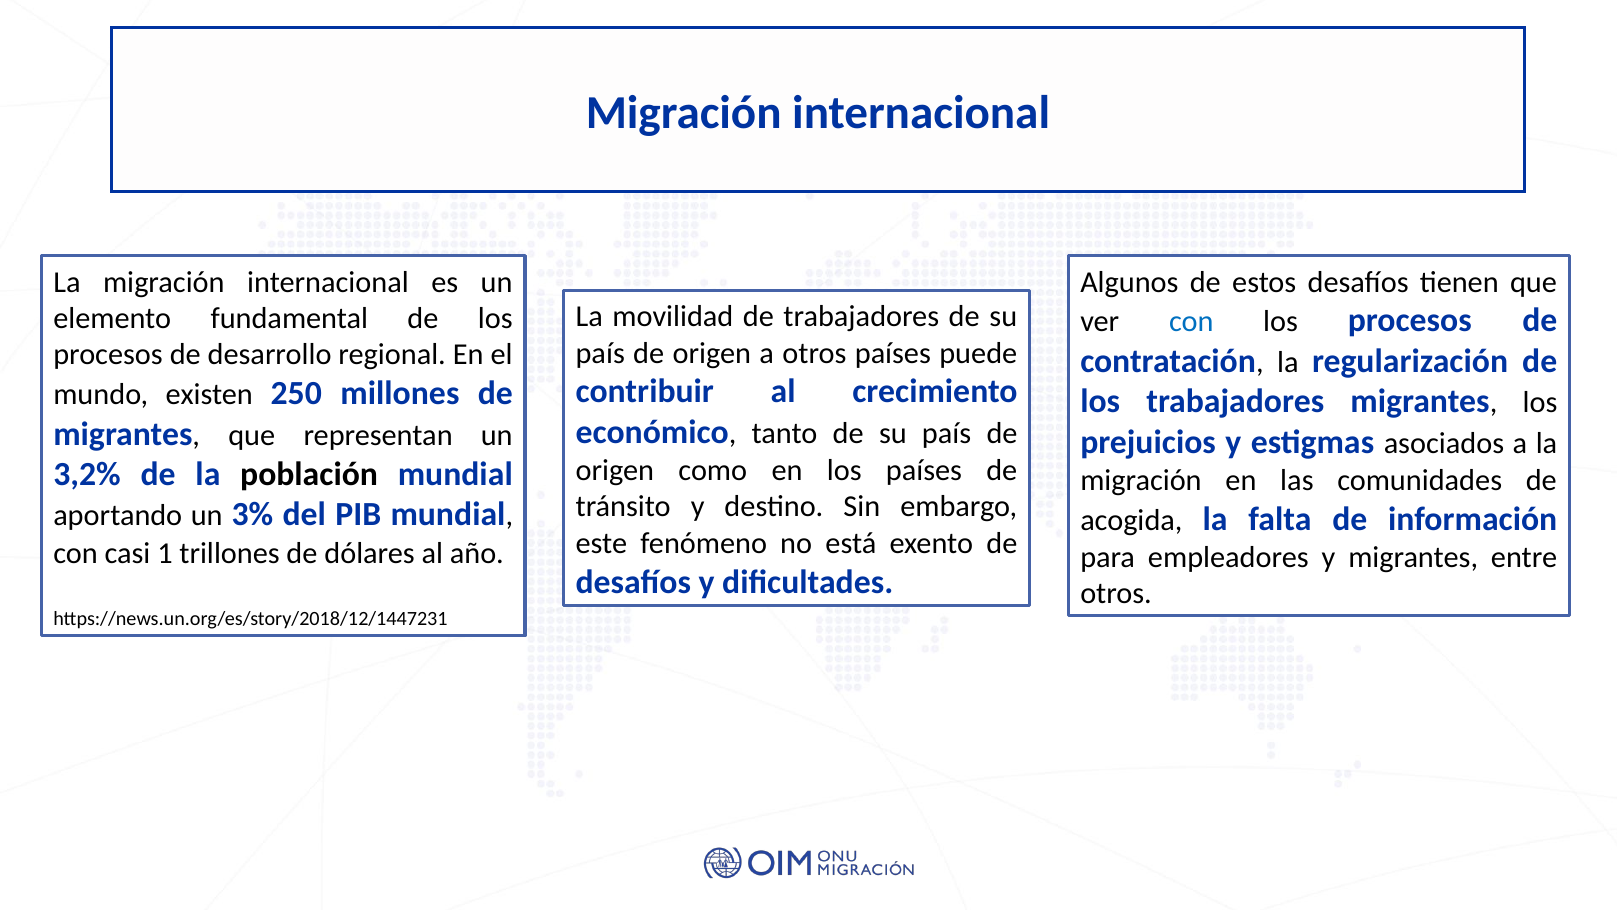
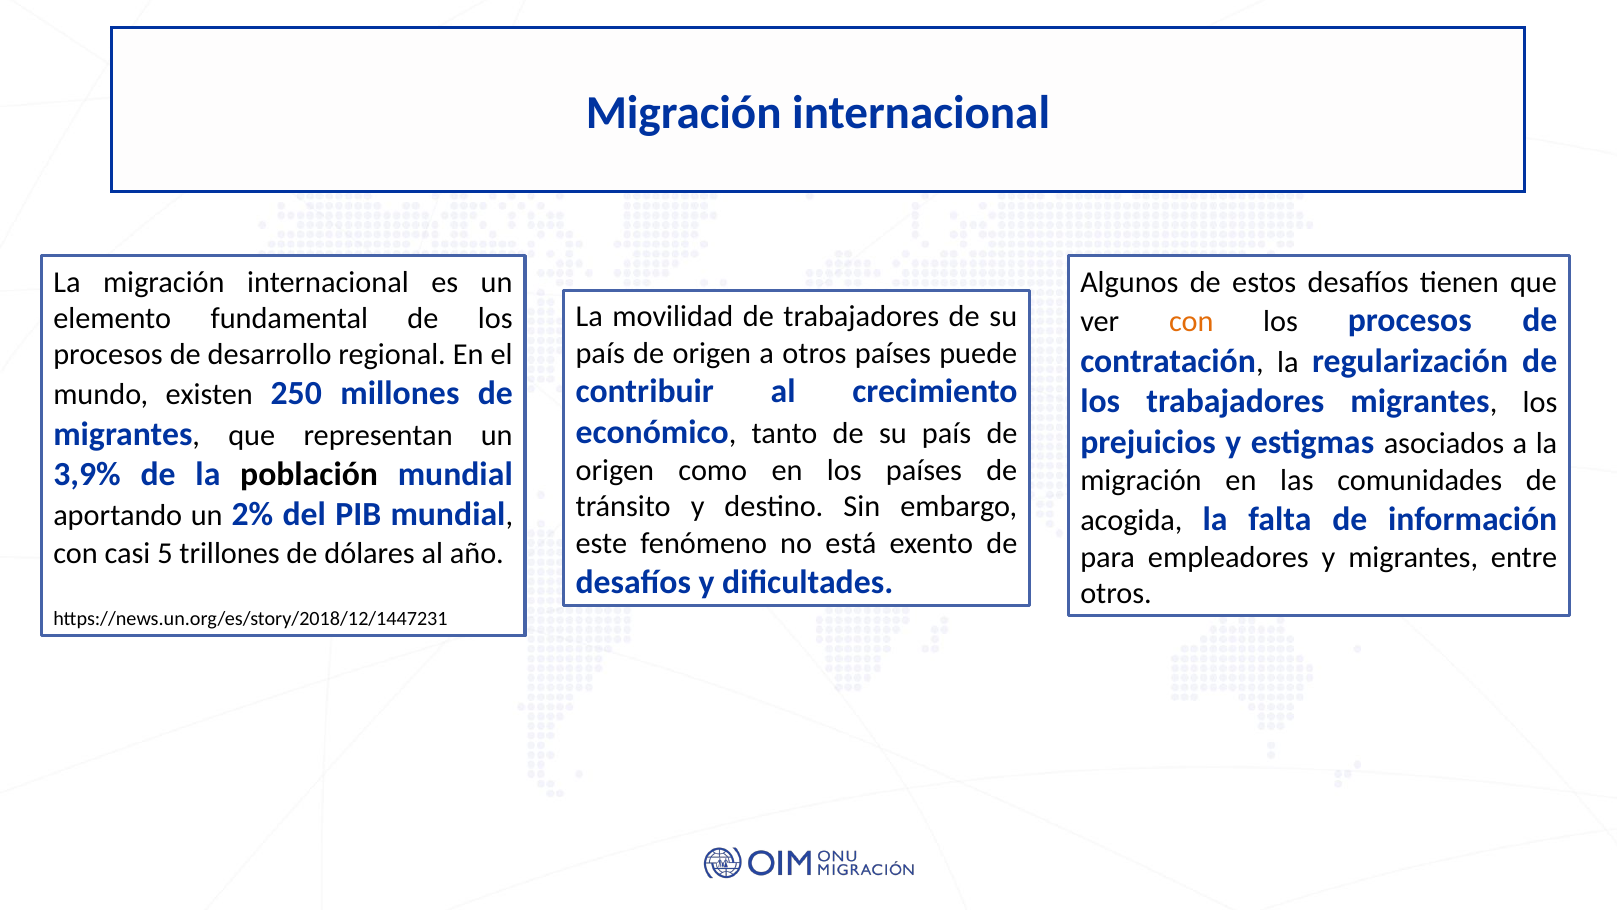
con at (1191, 322) colour: blue -> orange
3,2%: 3,2% -> 3,9%
3%: 3% -> 2%
1: 1 -> 5
